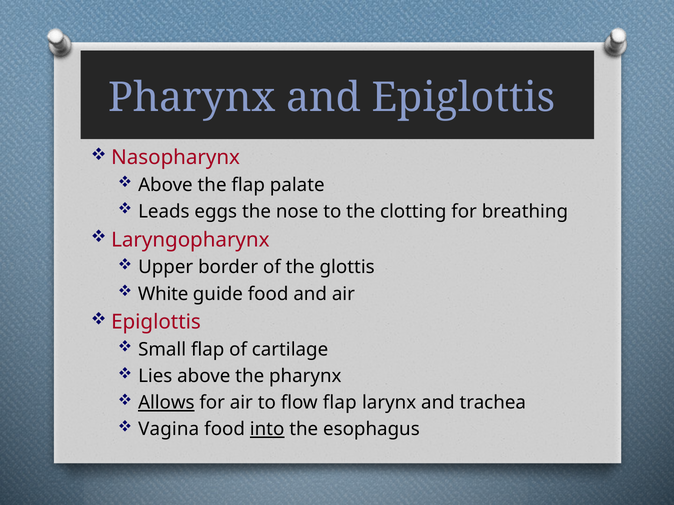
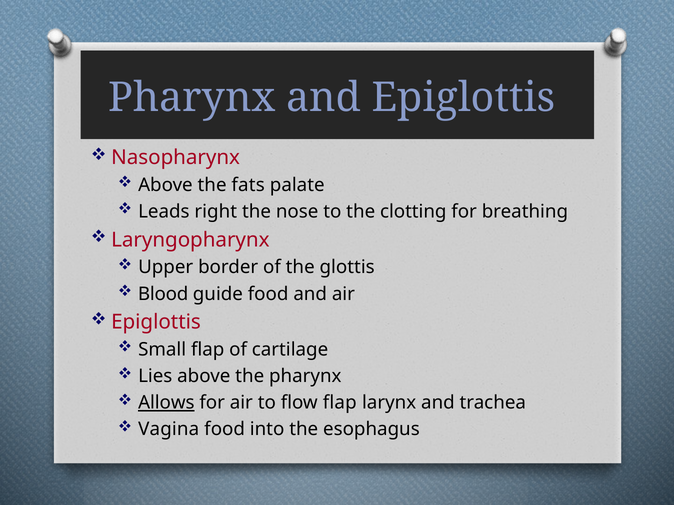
the flap: flap -> fats
eggs: eggs -> right
White: White -> Blood
into underline: present -> none
